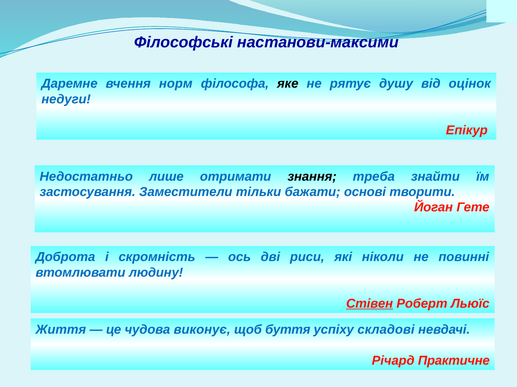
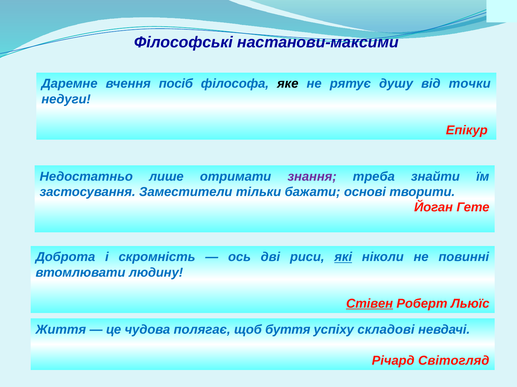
норм: норм -> посіб
оцінок: оцінок -> точки
знання colour: black -> purple
які underline: none -> present
виконує: виконує -> полягає
Практичне: Практичне -> Світогляд
